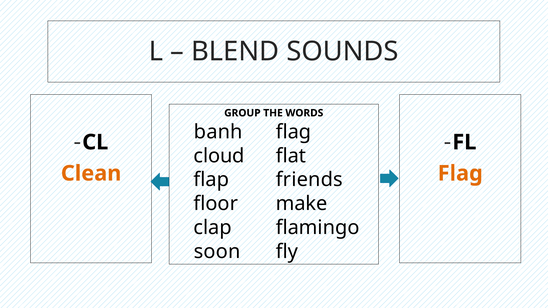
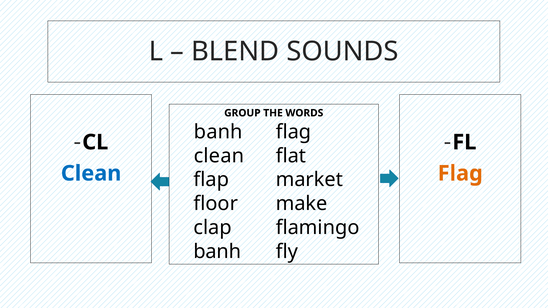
cloud at (219, 156): cloud -> clean
Clean at (91, 174) colour: orange -> blue
friends: friends -> market
soon at (217, 252): soon -> banh
